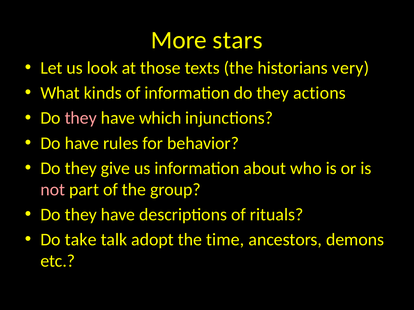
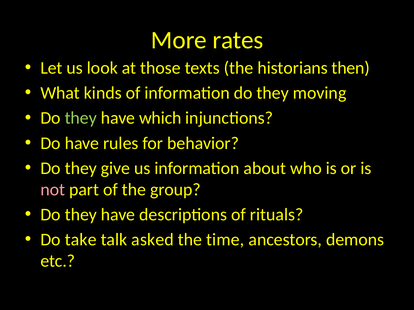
stars: stars -> rates
very: very -> then
actions: actions -> moving
they at (81, 118) colour: pink -> light green
adopt: adopt -> asked
